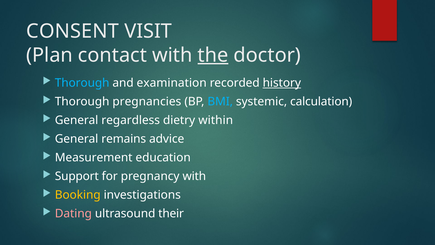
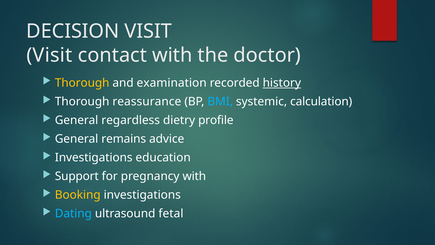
CONSENT: CONSENT -> DECISION
Plan at (50, 55): Plan -> Visit
the underline: present -> none
Thorough at (82, 83) colour: light blue -> yellow
pregnancies: pregnancies -> reassurance
within: within -> profile
Measurement at (94, 157): Measurement -> Investigations
Dating colour: pink -> light blue
their: their -> fetal
